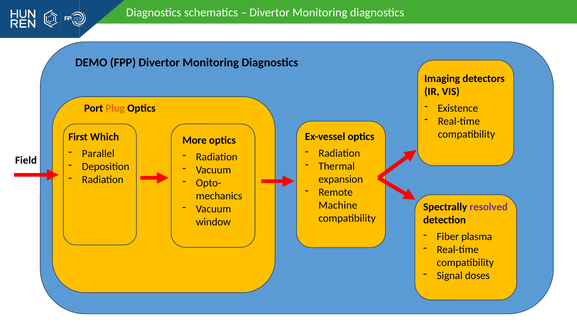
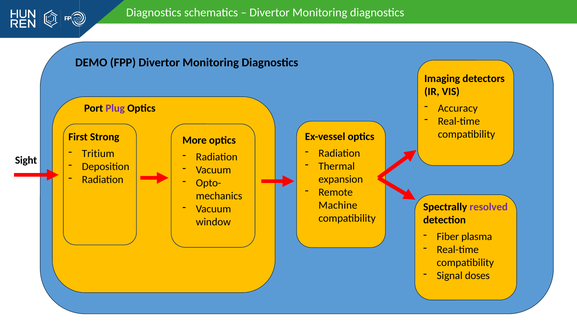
Existence: Existence -> Accuracy
Plug colour: orange -> purple
Which: Which -> Strong
Parallel: Parallel -> Tritium
Field: Field -> Sight
